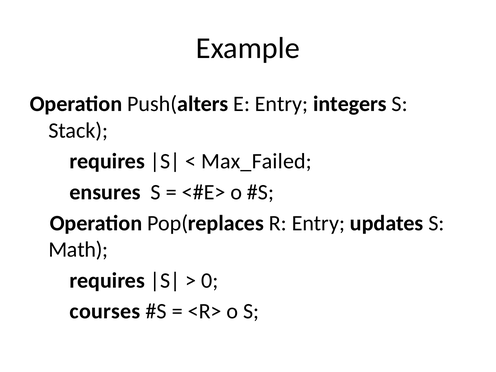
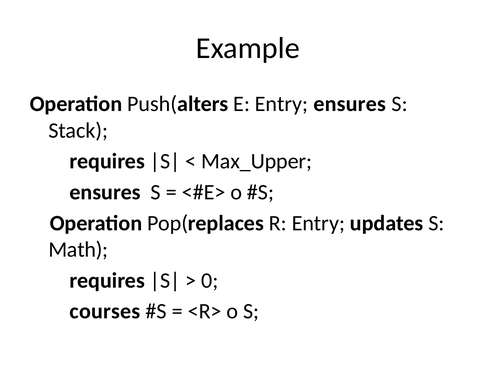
Entry integers: integers -> ensures
Max_Failed: Max_Failed -> Max_Upper
